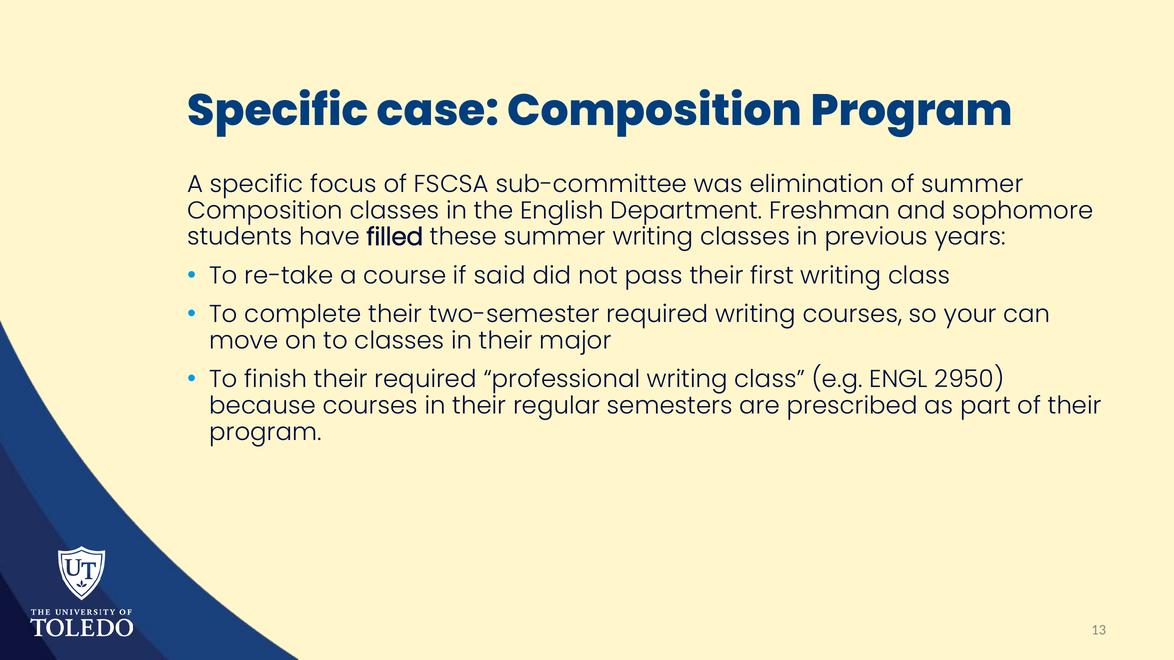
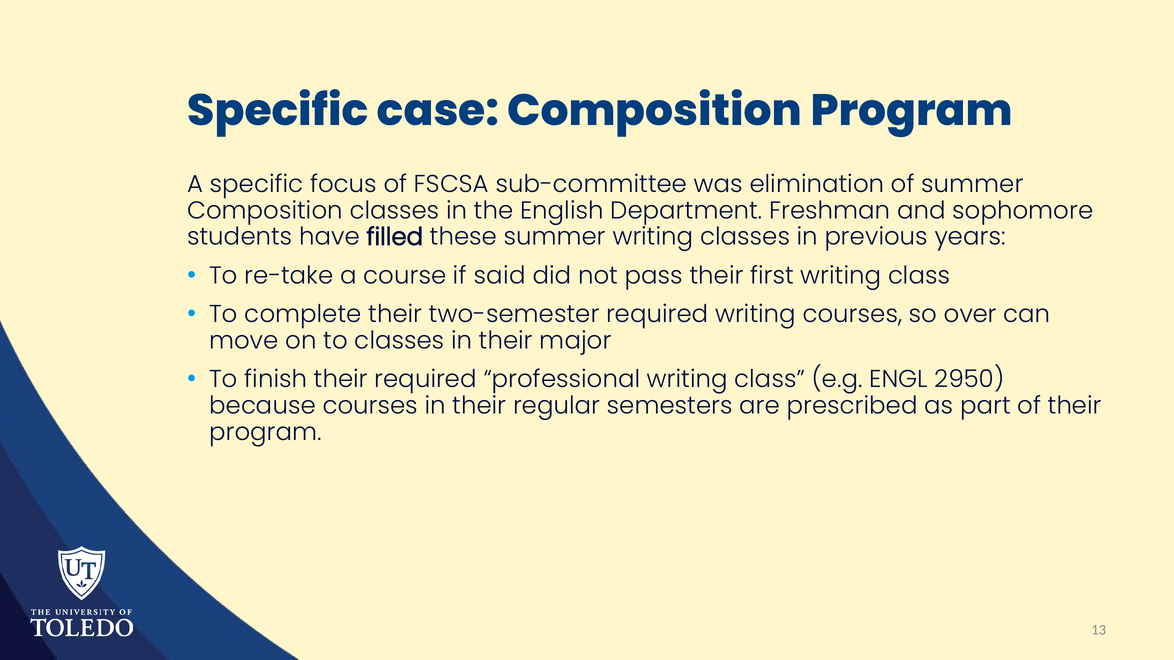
your: your -> over
